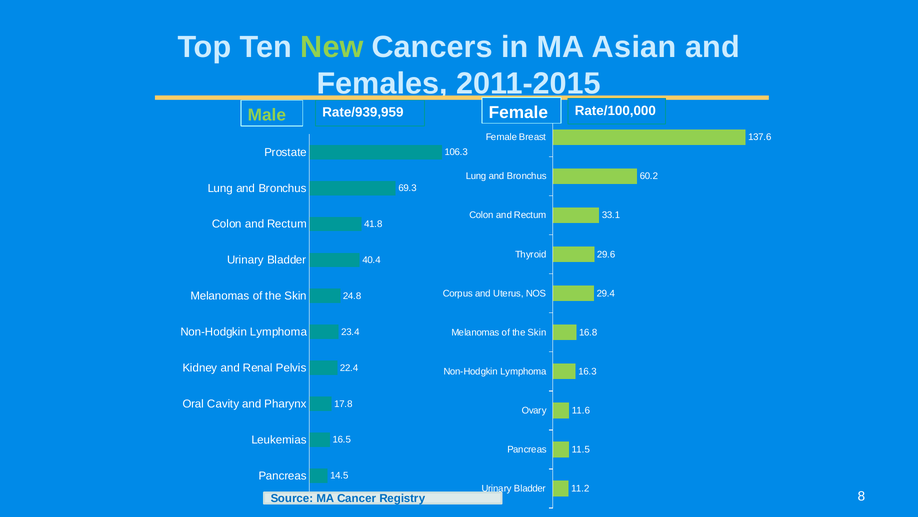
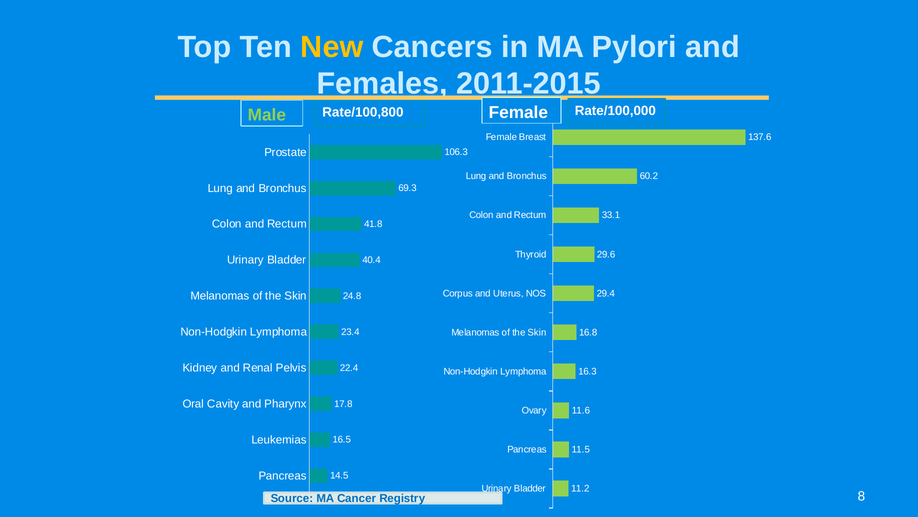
New colour: light green -> yellow
Asian: Asian -> Pylori
Rate/939,959: Rate/939,959 -> Rate/100,800
